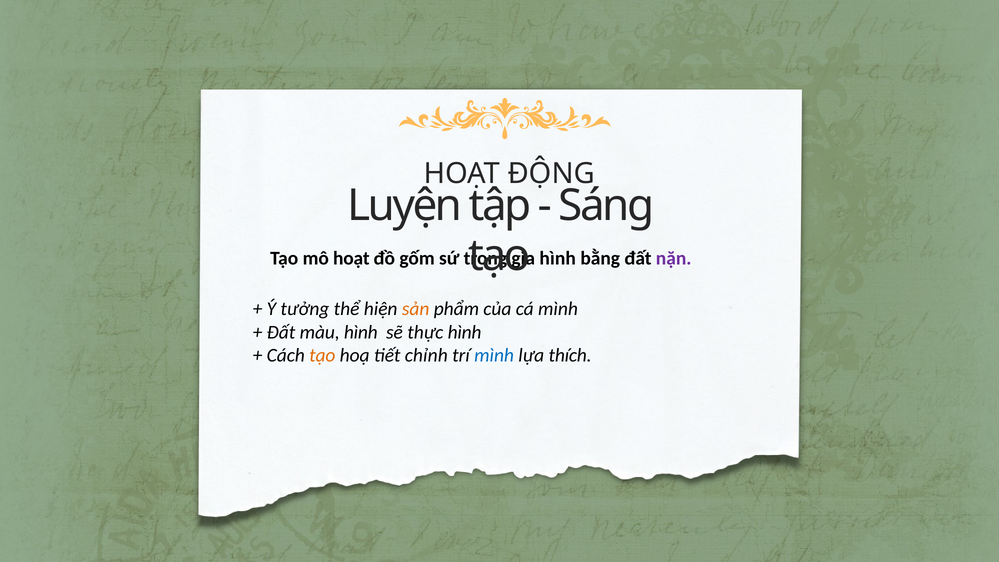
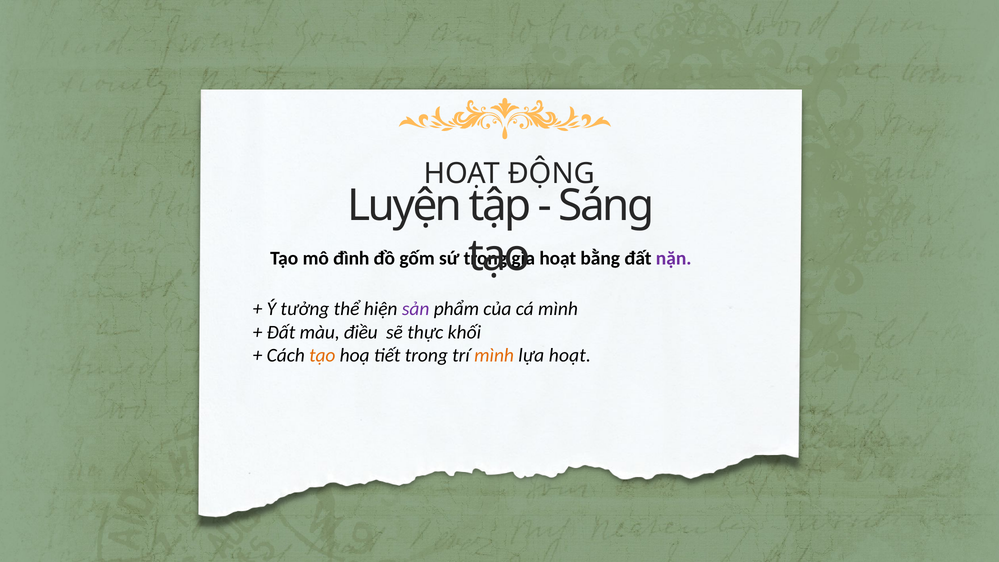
mô hoạt: hoạt -> đình
hình at (558, 259): hình -> hoạt
sản colour: orange -> purple
màu hình: hình -> điều
thực hình: hình -> khối
tiết chỉnh: chỉnh -> trong
mình at (494, 355) colour: blue -> orange
lựa thích: thích -> hoạt
